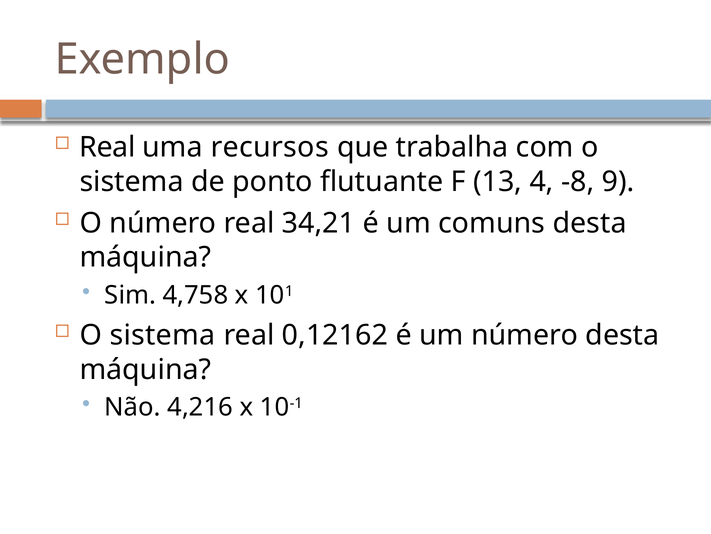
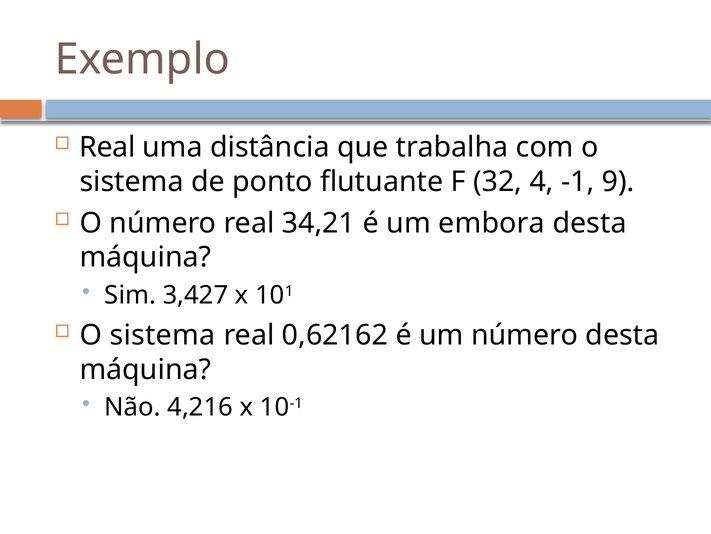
recursos: recursos -> distância
13: 13 -> 32
-8: -8 -> -1
comuns: comuns -> embora
4,758: 4,758 -> 3,427
0,12162: 0,12162 -> 0,62162
